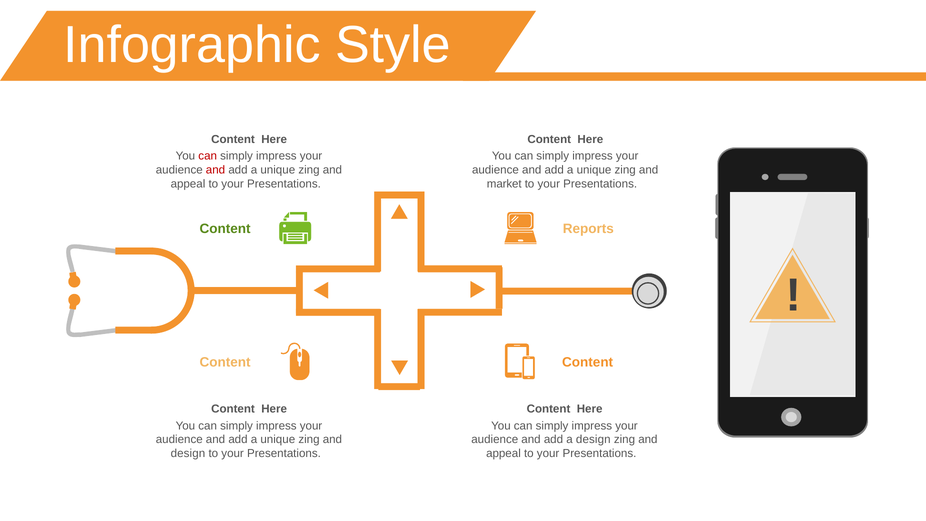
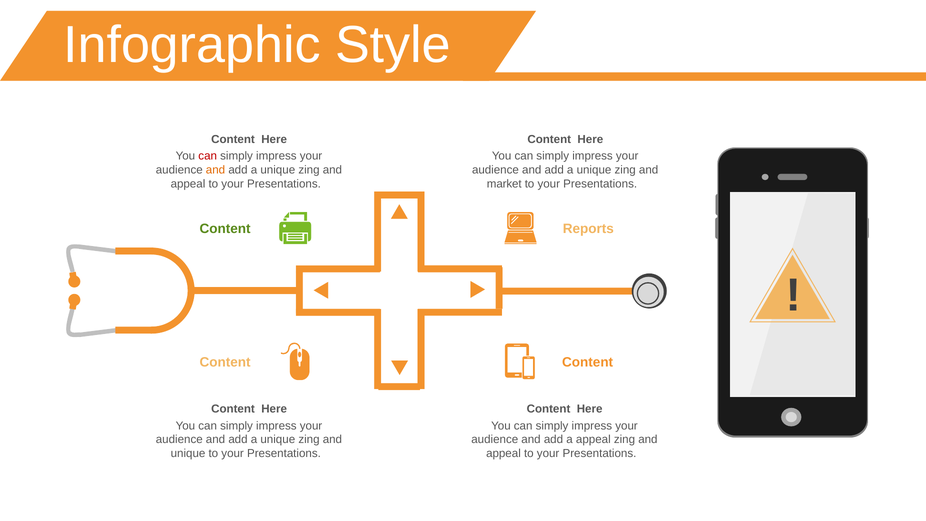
and at (215, 170) colour: red -> orange
a design: design -> appeal
design at (188, 453): design -> unique
